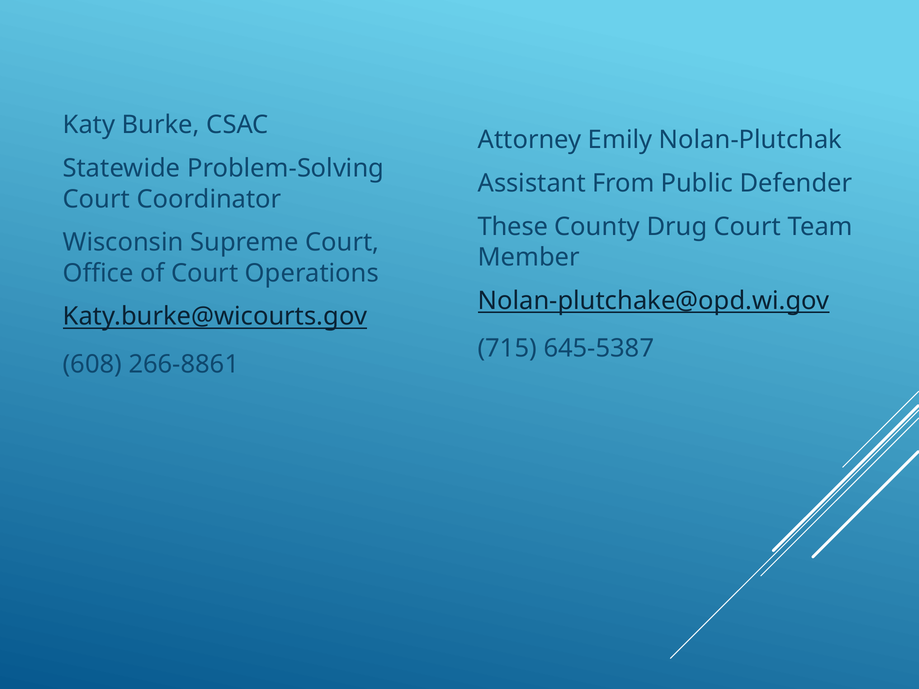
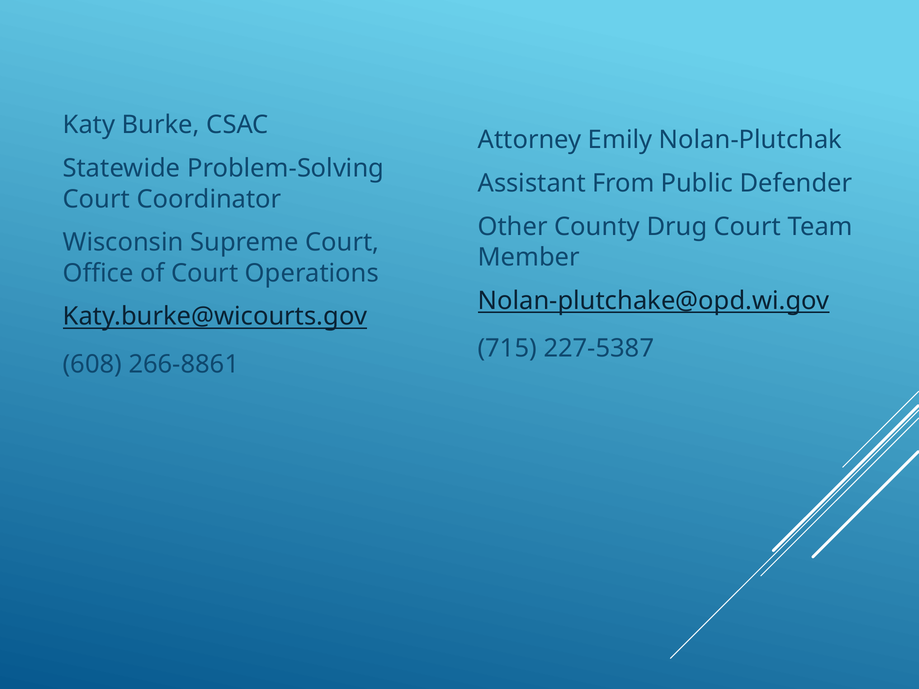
These: These -> Other
645-5387: 645-5387 -> 227-5387
